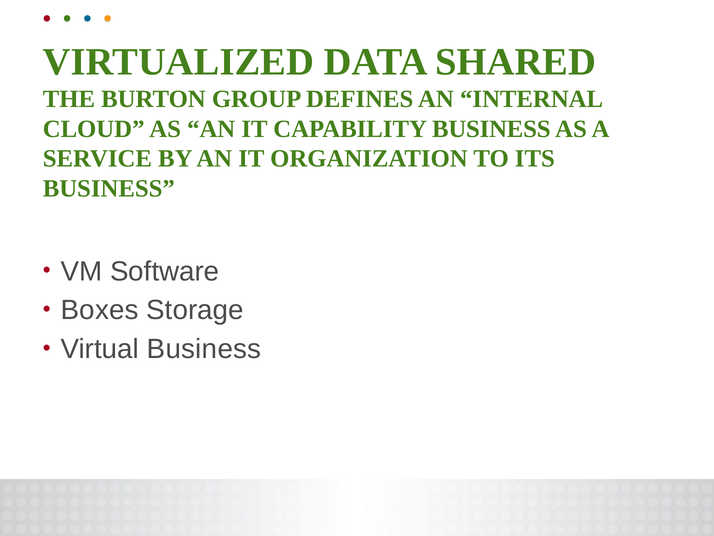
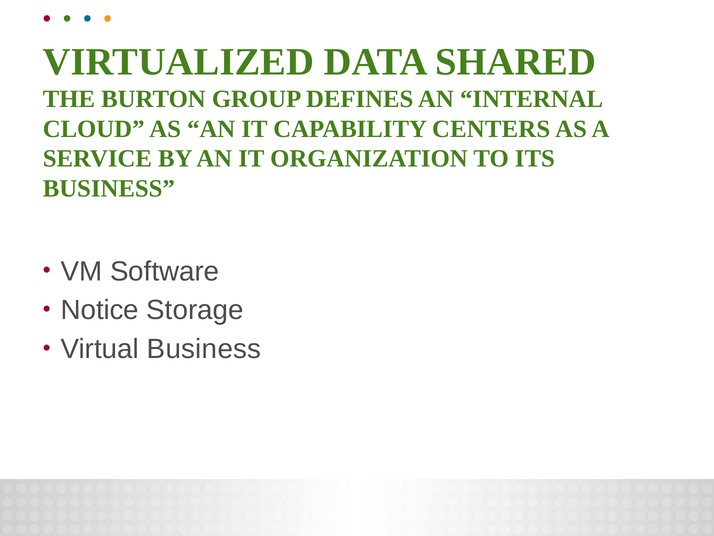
CAPABILITY BUSINESS: BUSINESS -> CENTERS
Boxes: Boxes -> Notice
